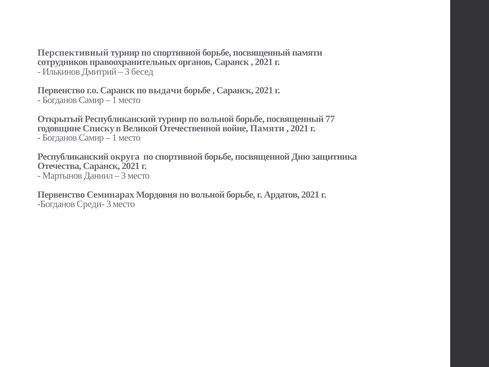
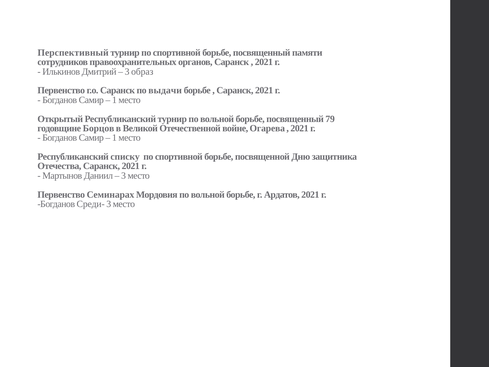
бесед: бесед -> образ
77: 77 -> 79
Списку: Списку -> Борцов
войне Памяти: Памяти -> Огарева
округа: округа -> списку
